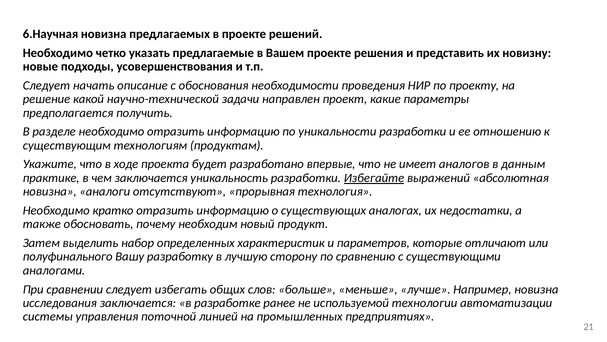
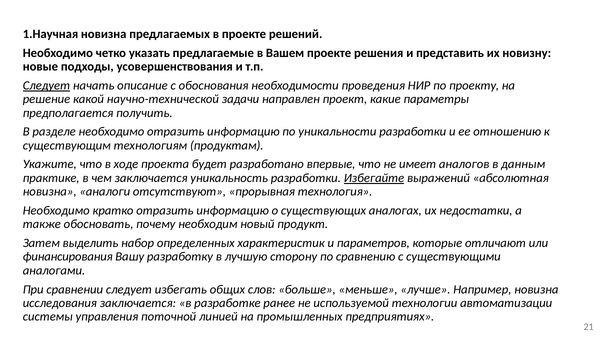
6.Научная: 6.Научная -> 1.Научная
Следует at (46, 85) underline: none -> present
полуфинального: полуфинального -> финансирования
